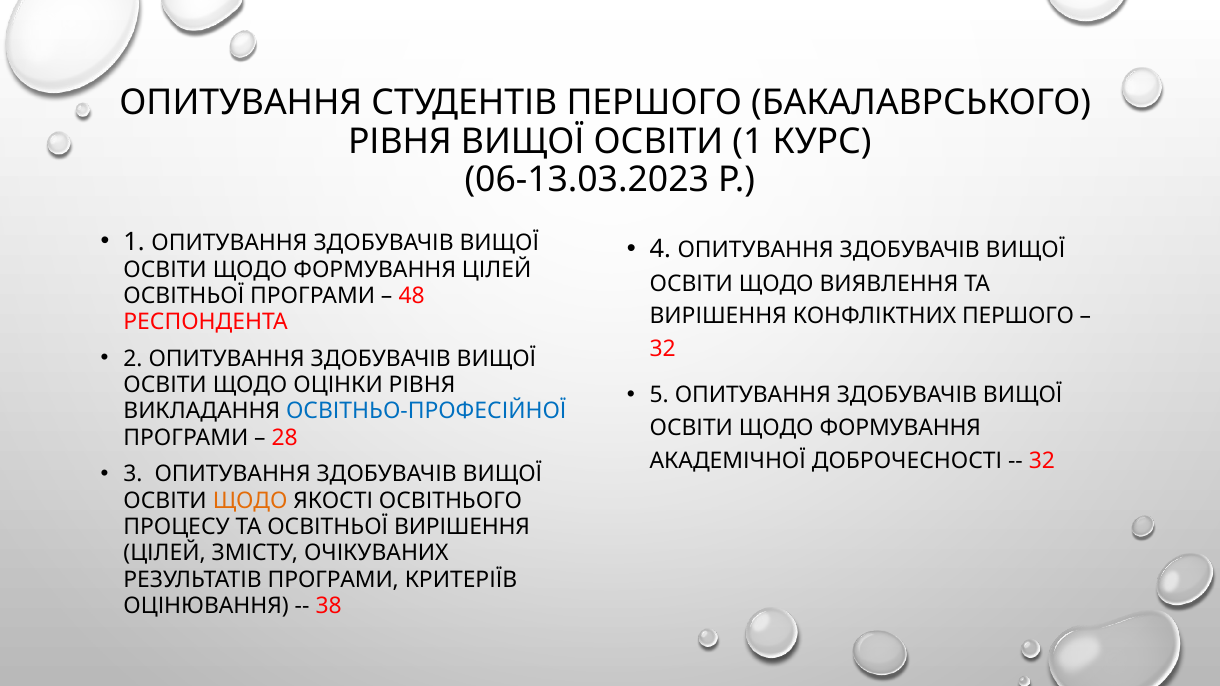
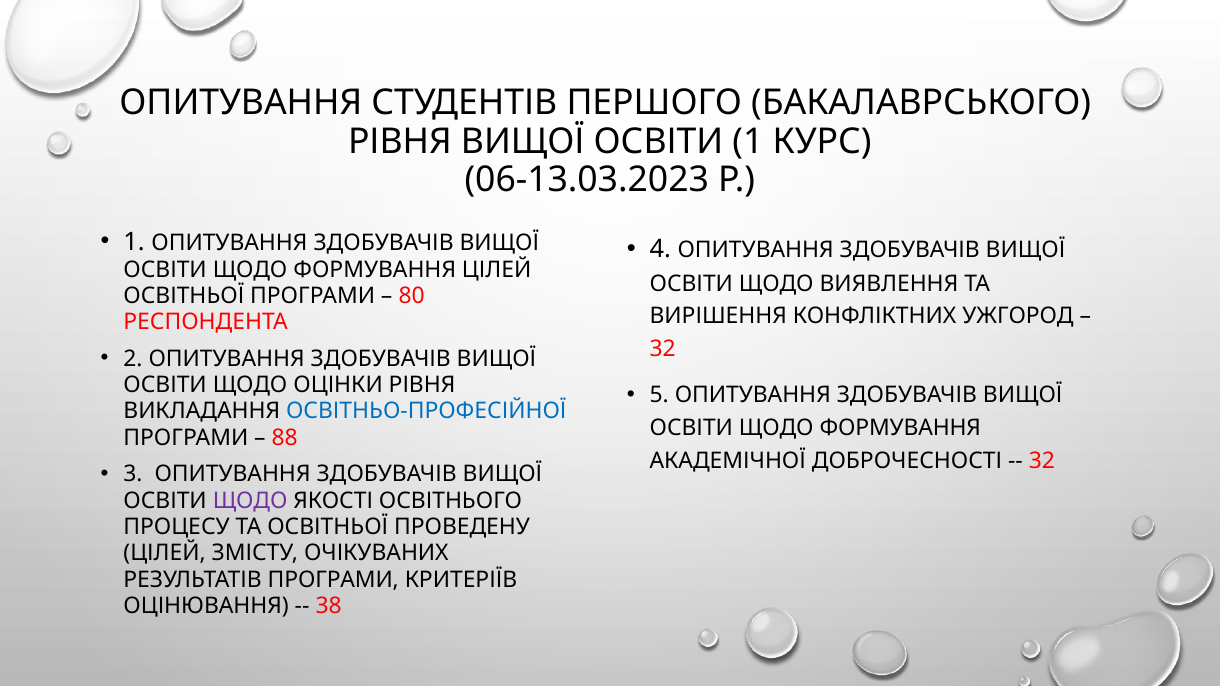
48: 48 -> 80
КОНФЛІКТНИХ ПЕРШОГО: ПЕРШОГО -> УЖГОРОД
28: 28 -> 88
ЩОДО at (250, 501) colour: orange -> purple
ОСВІТНЬОЇ ВИРІШЕННЯ: ВИРІШЕННЯ -> ПРОВЕДЕНУ
